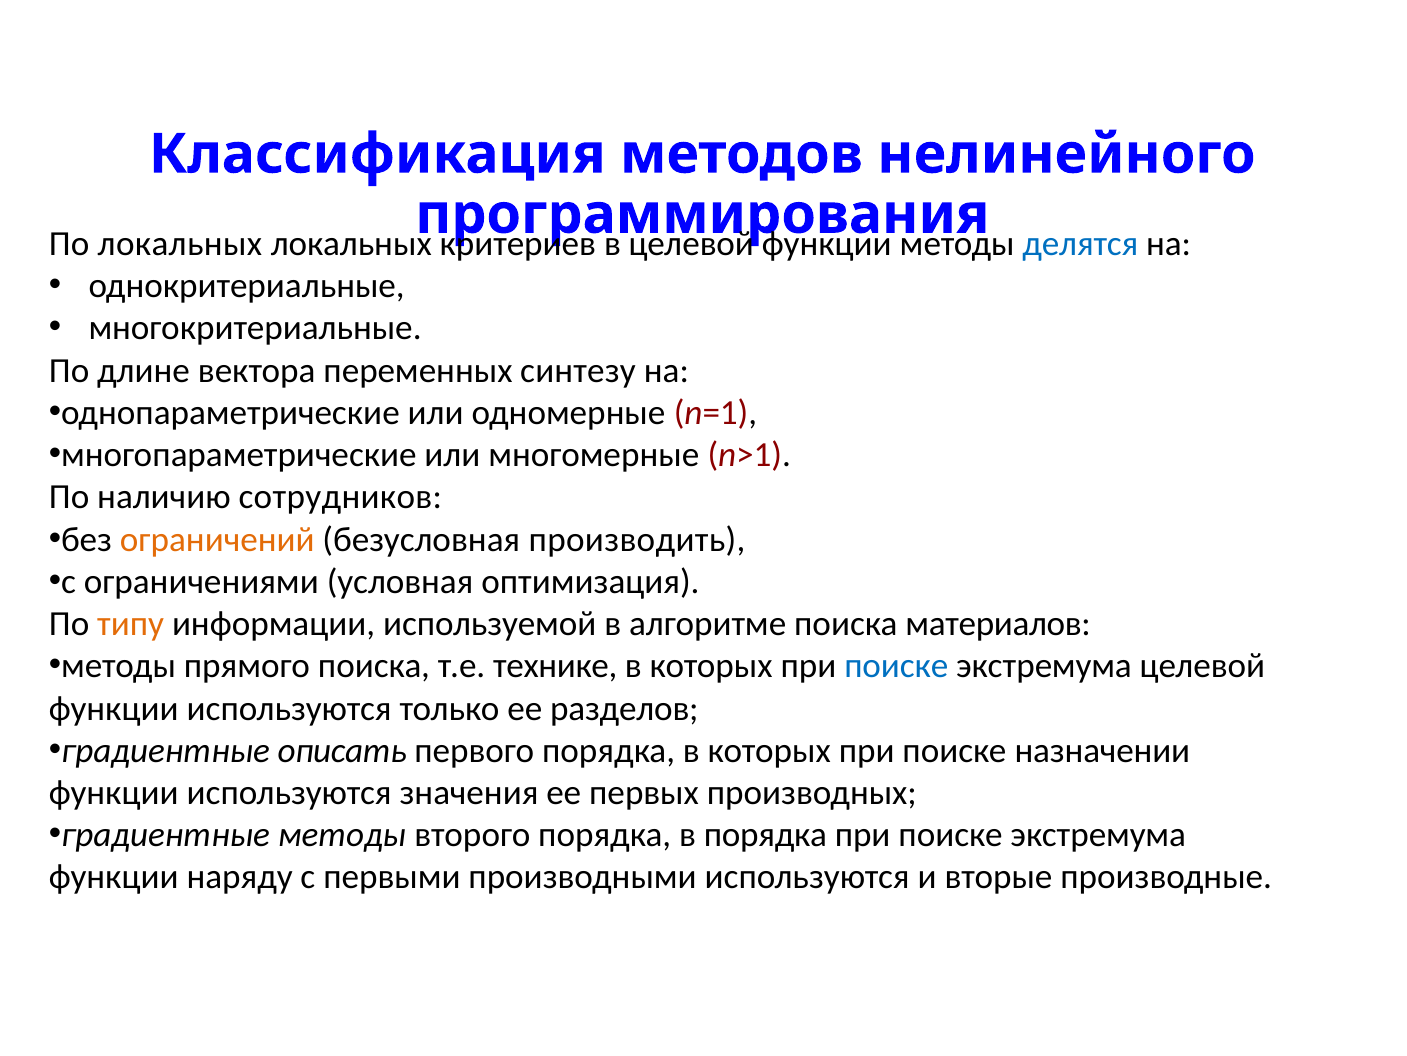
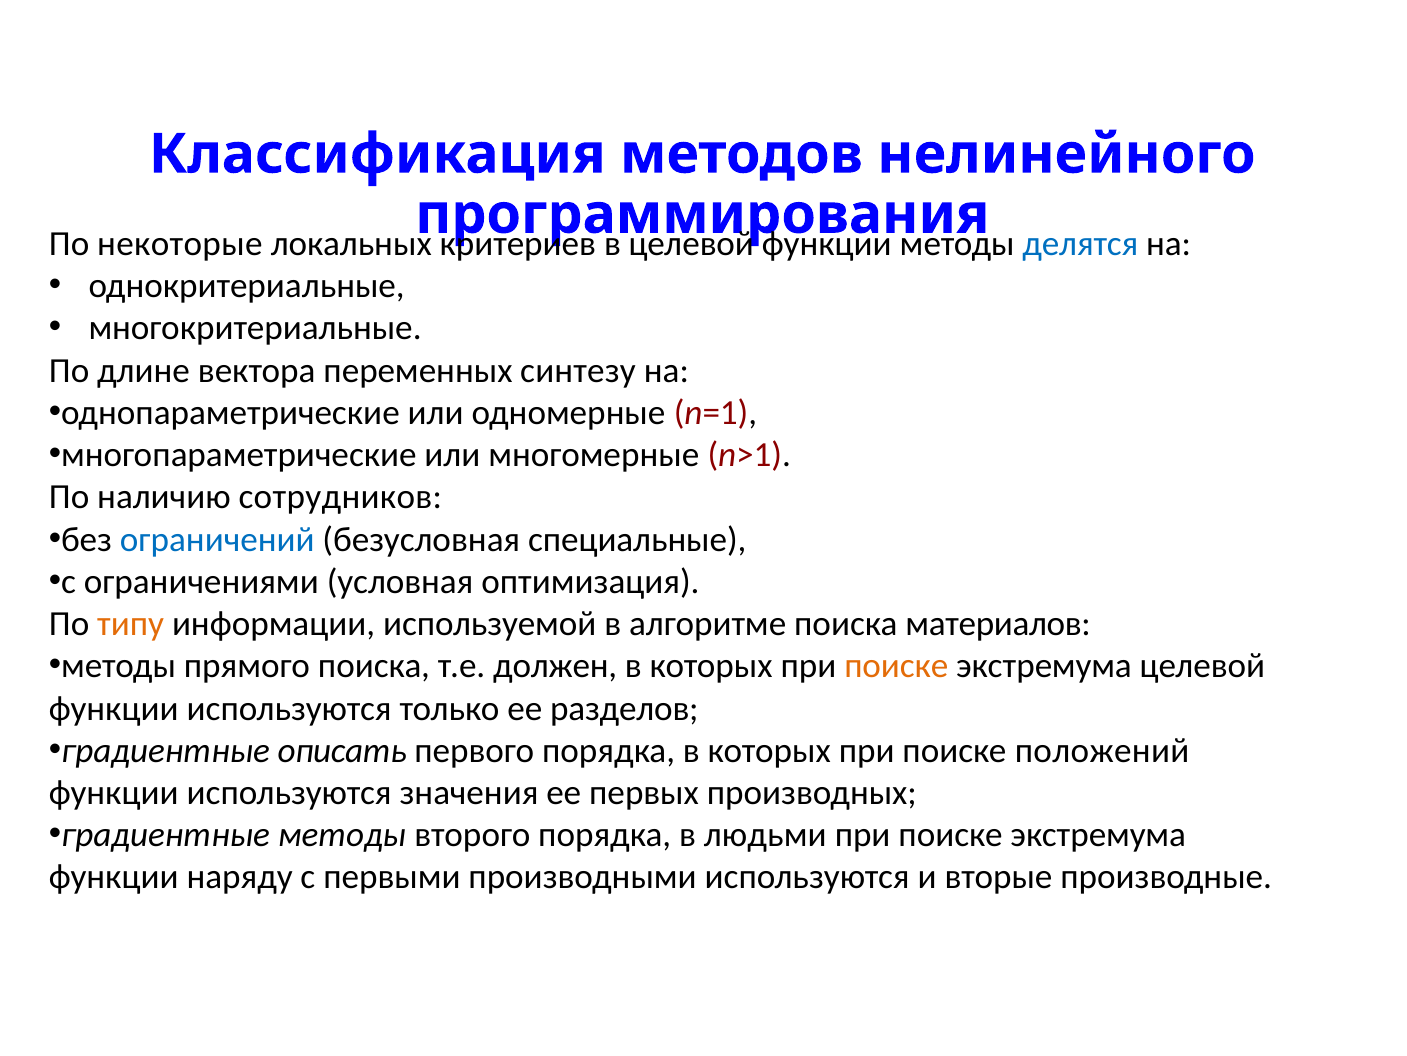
По локальных: локальных -> некоторые
ограничений colour: orange -> blue
производить: производить -> специальные
технике: технике -> должен
поиске at (896, 666) colour: blue -> orange
назначении: назначении -> положений
в порядка: порядка -> людьми
